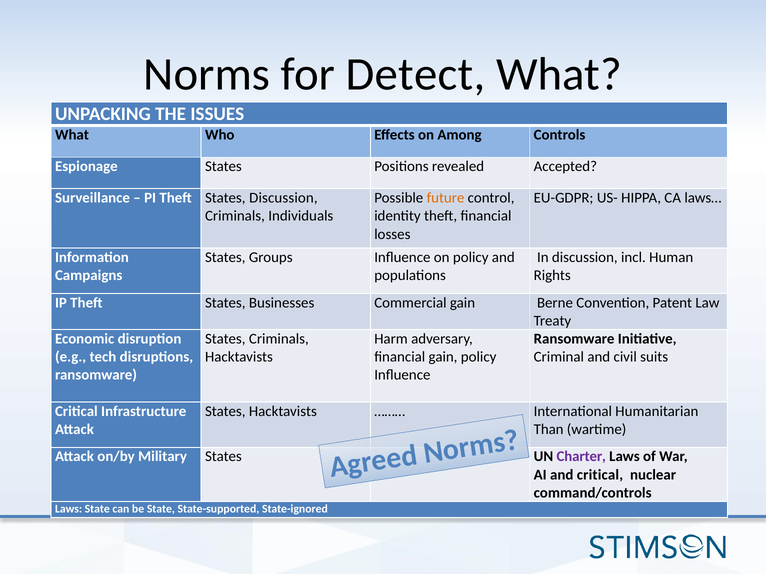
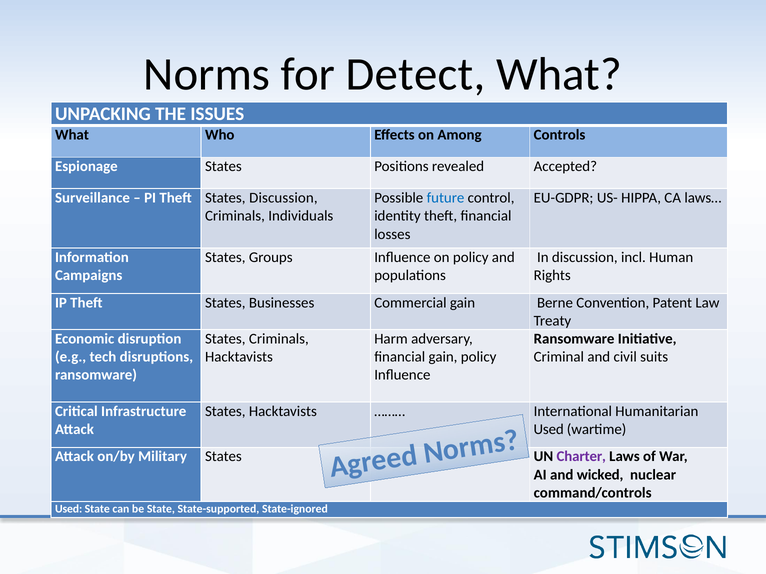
future colour: orange -> blue
Than at (549, 430): Than -> Used
and critical: critical -> wicked
Laws at (69, 510): Laws -> Used
